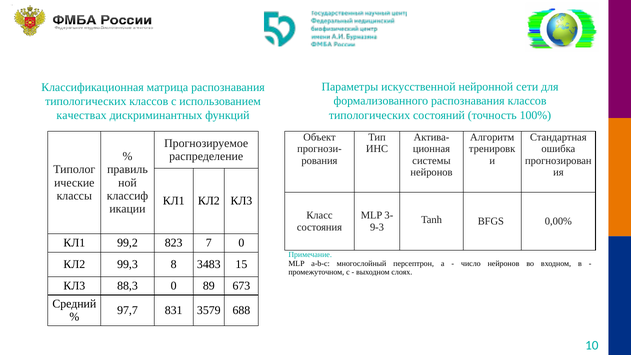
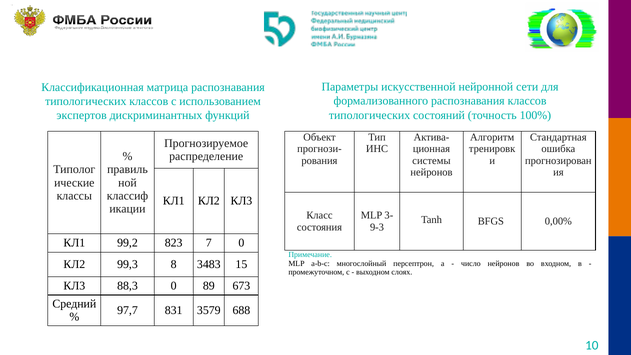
качествах: качествах -> экспертов
